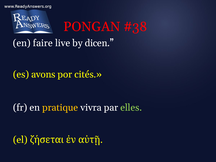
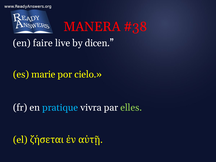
PONGAN: PONGAN -> MANERA
avons: avons -> marie
cités: cités -> cielo
pratique colour: yellow -> light blue
